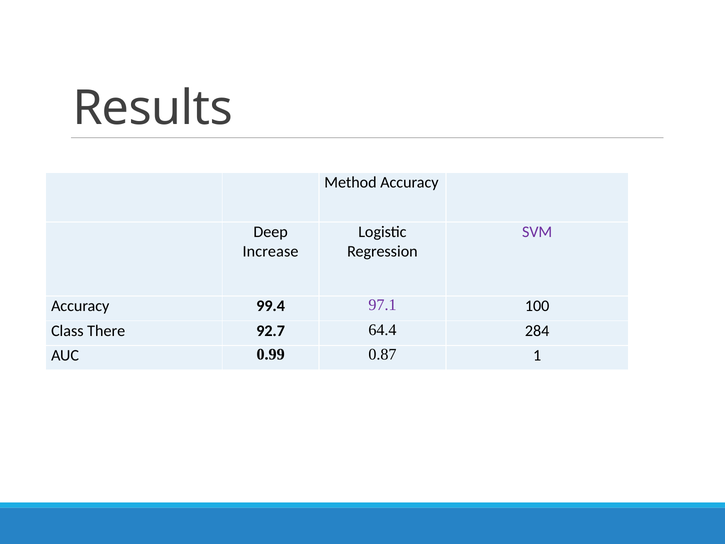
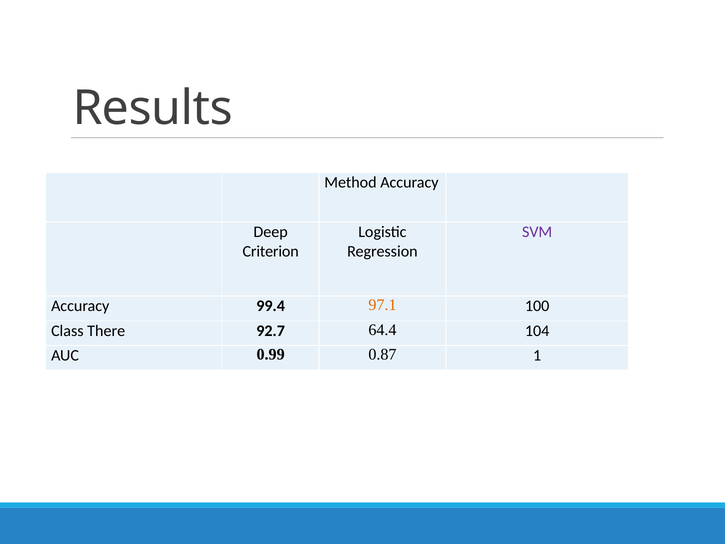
Increase: Increase -> Criterion
97.1 colour: purple -> orange
284: 284 -> 104
